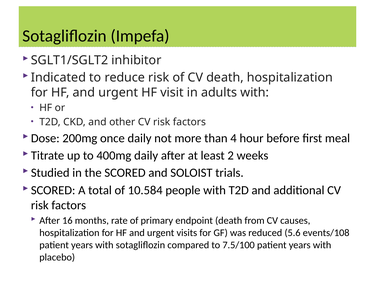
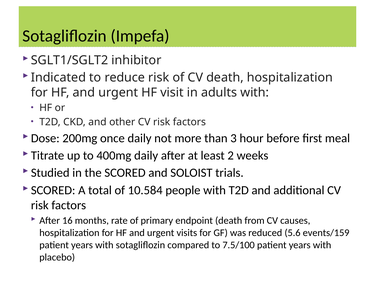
4: 4 -> 3
events/108: events/108 -> events/159
